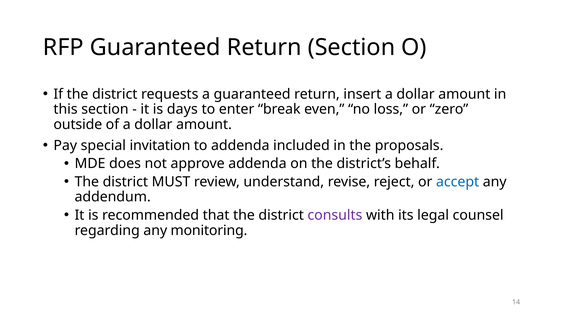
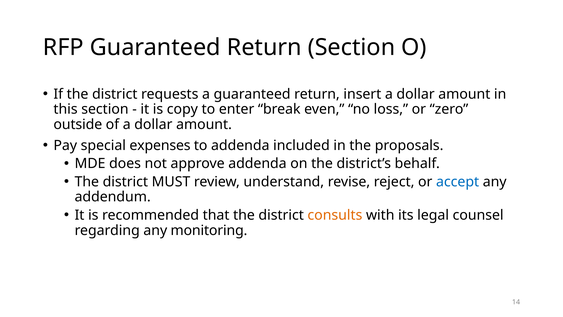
days: days -> copy
invitation: invitation -> expenses
consults colour: purple -> orange
